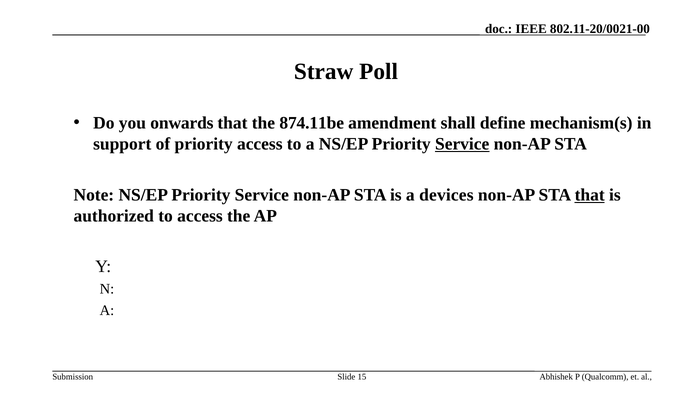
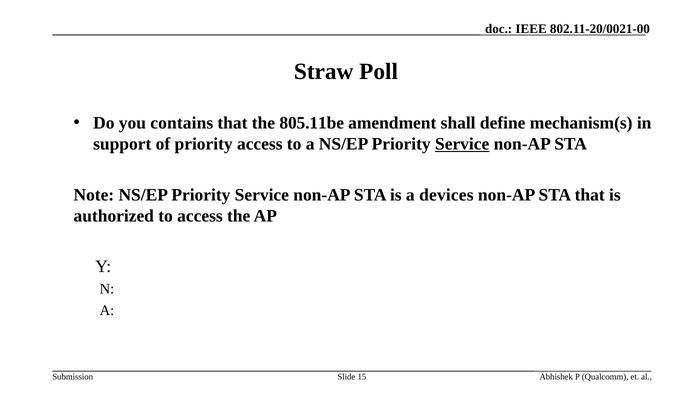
onwards: onwards -> contains
874.11be: 874.11be -> 805.11be
that at (590, 195) underline: present -> none
